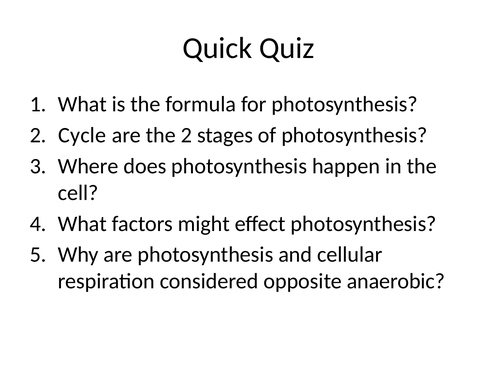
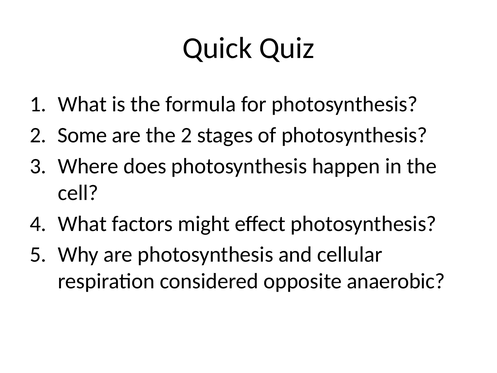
Cycle: Cycle -> Some
